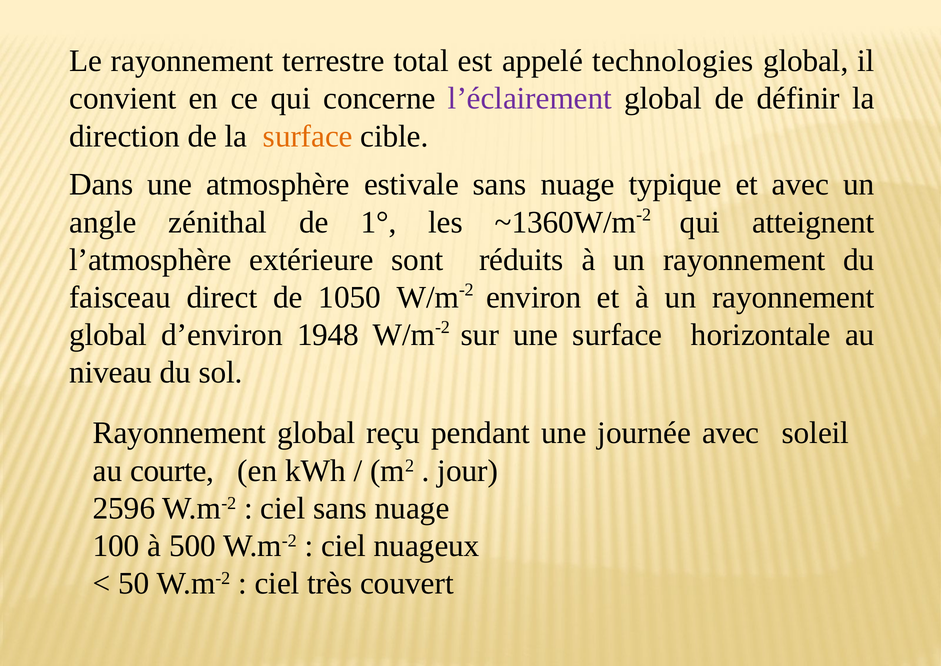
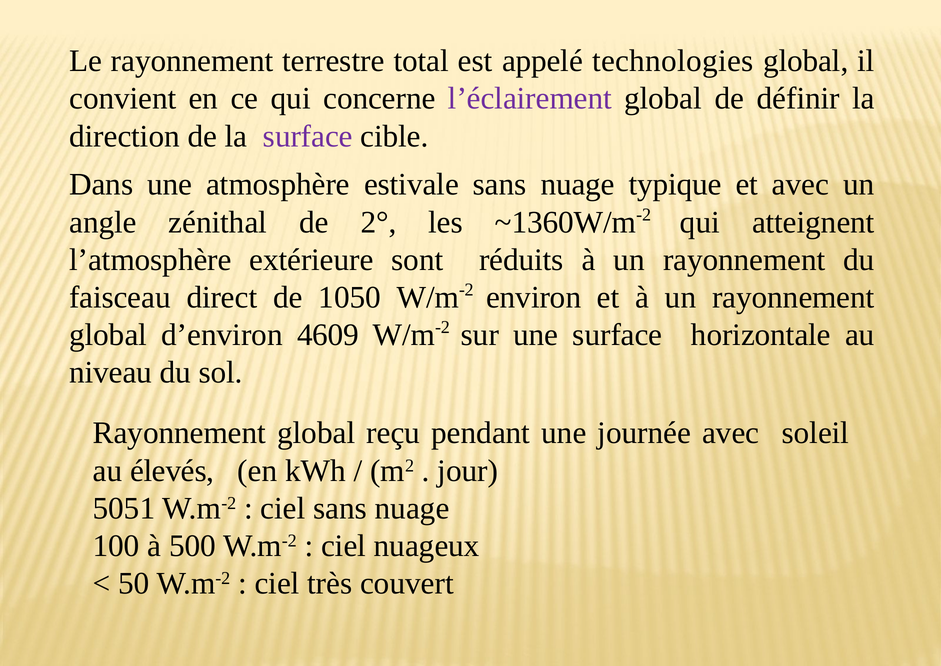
surface at (308, 136) colour: orange -> purple
1°: 1° -> 2°
1948: 1948 -> 4609
courte: courte -> élevés
2596: 2596 -> 5051
